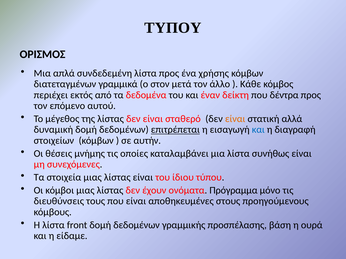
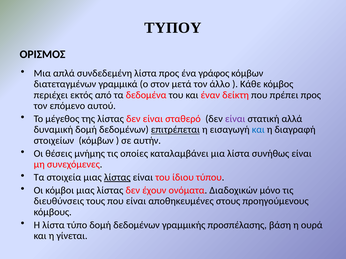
χρήσης: χρήσης -> γράφος
δέντρα: δέντρα -> πρέπει
είναι at (235, 119) colour: orange -> purple
λίστας at (117, 178) underline: none -> present
Πρόγραμμα: Πρόγραμμα -> Διαδοχικών
front: front -> τύπο
είδαμε: είδαμε -> γίνεται
